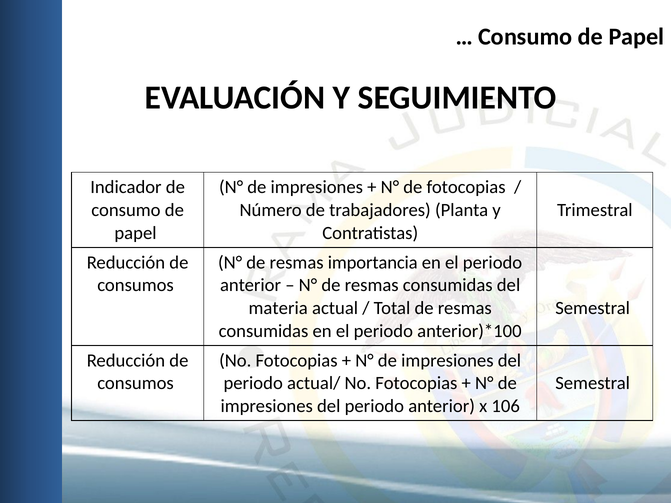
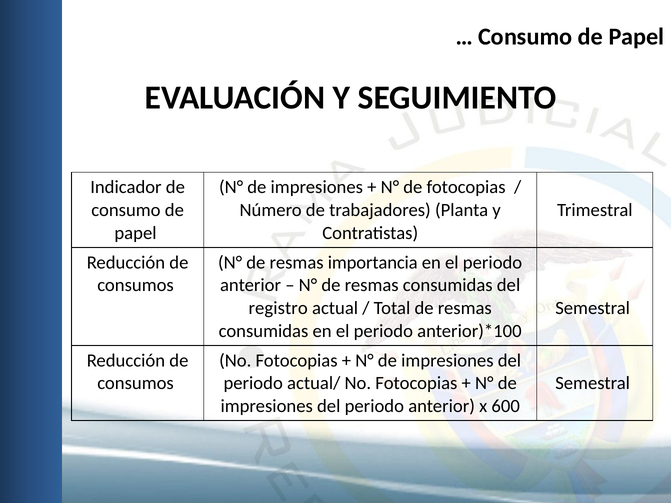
materia: materia -> registro
106: 106 -> 600
